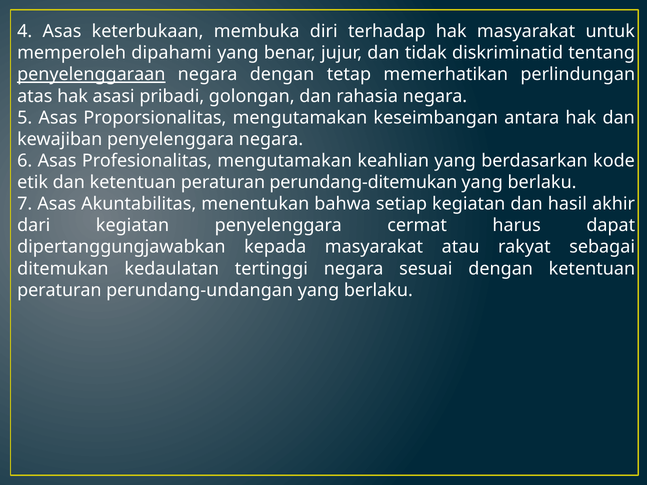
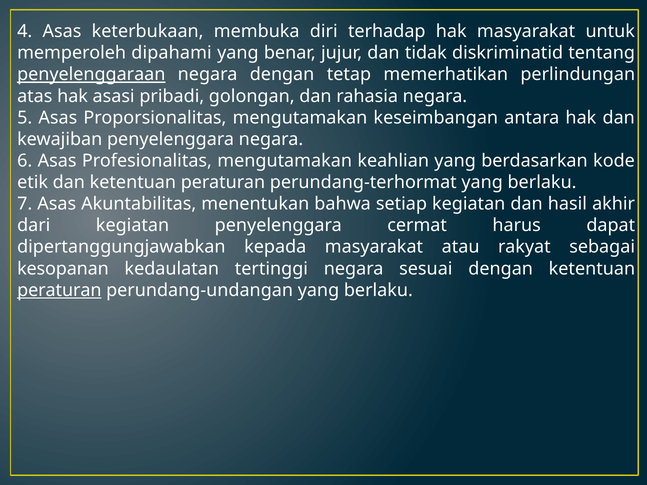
perundang-ditemukan: perundang-ditemukan -> perundang-terhormat
ditemukan: ditemukan -> kesopanan
peraturan at (59, 290) underline: none -> present
